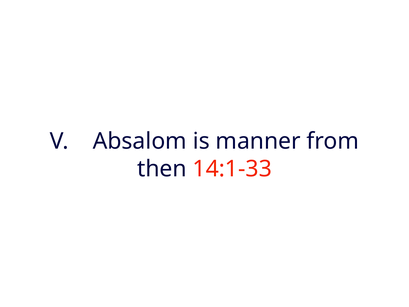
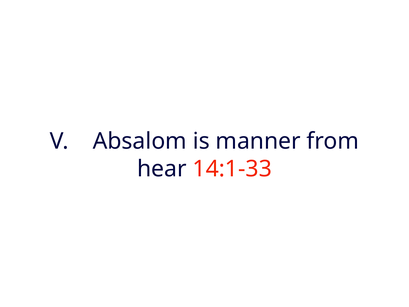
then: then -> hear
